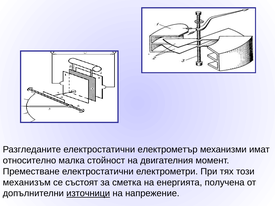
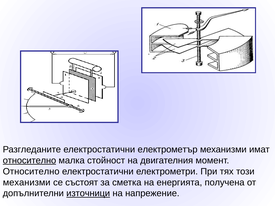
относително at (29, 161) underline: none -> present
Преместване at (31, 172): Преместване -> Относително
механизъм at (27, 183): механизъм -> механизми
